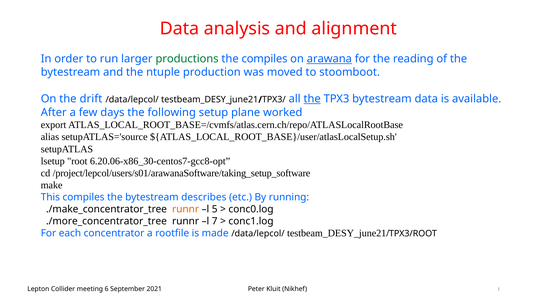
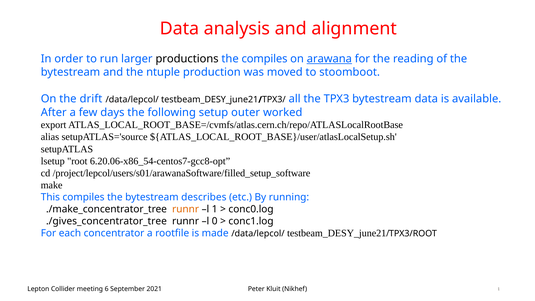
productions colour: green -> black
the at (312, 99) underline: present -> none
plane: plane -> outer
6.20.06-x86_30-centos7-gcc8-opt: 6.20.06-x86_30-centos7-gcc8-opt -> 6.20.06-x86_54-centos7-gcc8-opt
/project/lepcol/users/s01/arawanaSoftware/taking_setup_software: /project/lepcol/users/s01/arawanaSoftware/taking_setup_software -> /project/lepcol/users/s01/arawanaSoftware/filled_setup_software
l 5: 5 -> 1
./more_concentrator_tree: ./more_concentrator_tree -> ./gives_concentrator_tree
7: 7 -> 0
